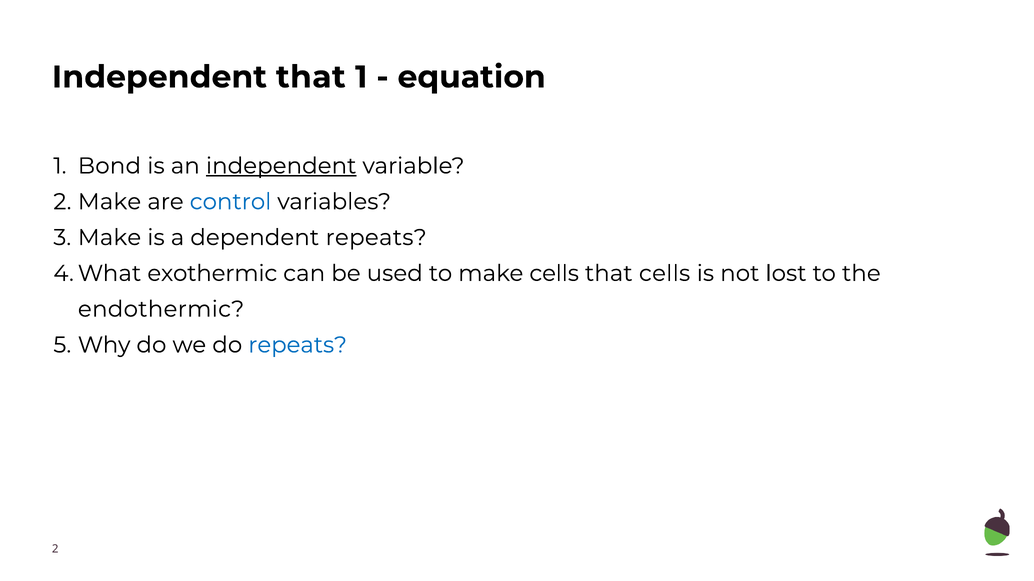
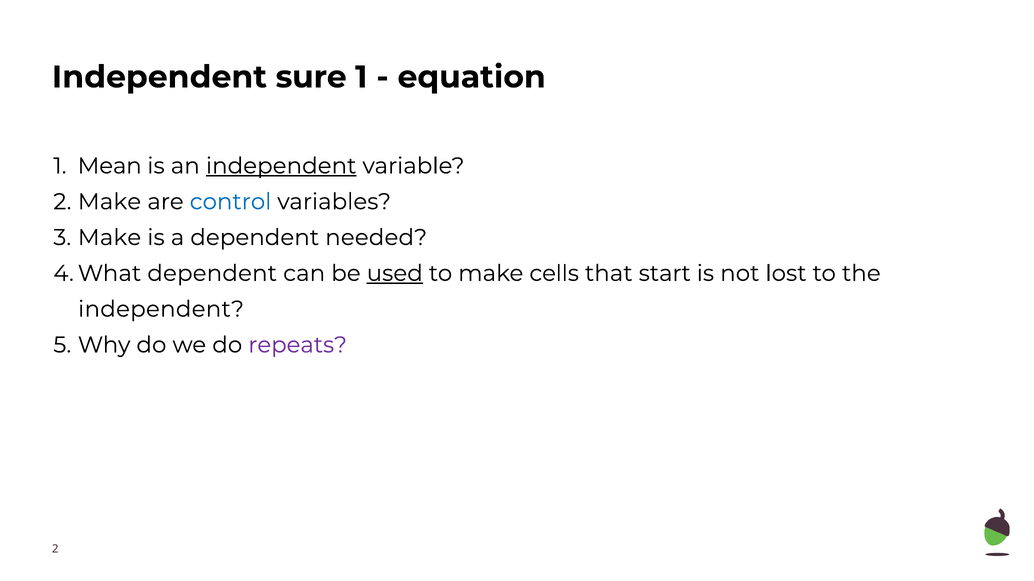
Independent that: that -> sure
Bond: Bond -> Mean
dependent repeats: repeats -> needed
exothermic at (212, 274): exothermic -> dependent
used underline: none -> present
that cells: cells -> start
endothermic at (161, 309): endothermic -> independent
repeats at (298, 345) colour: blue -> purple
